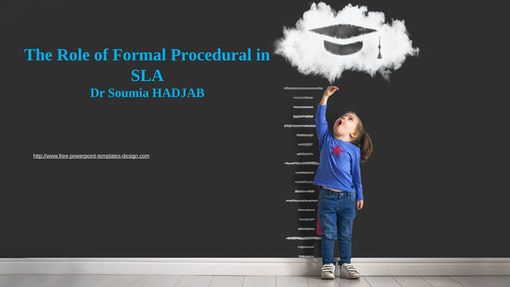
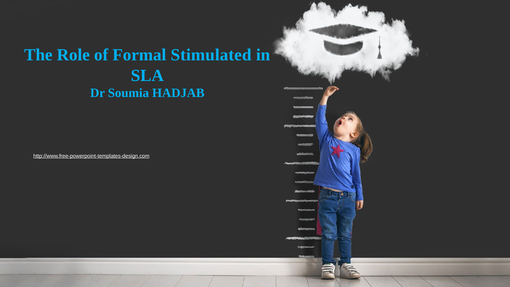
Procedural: Procedural -> Stimulated
